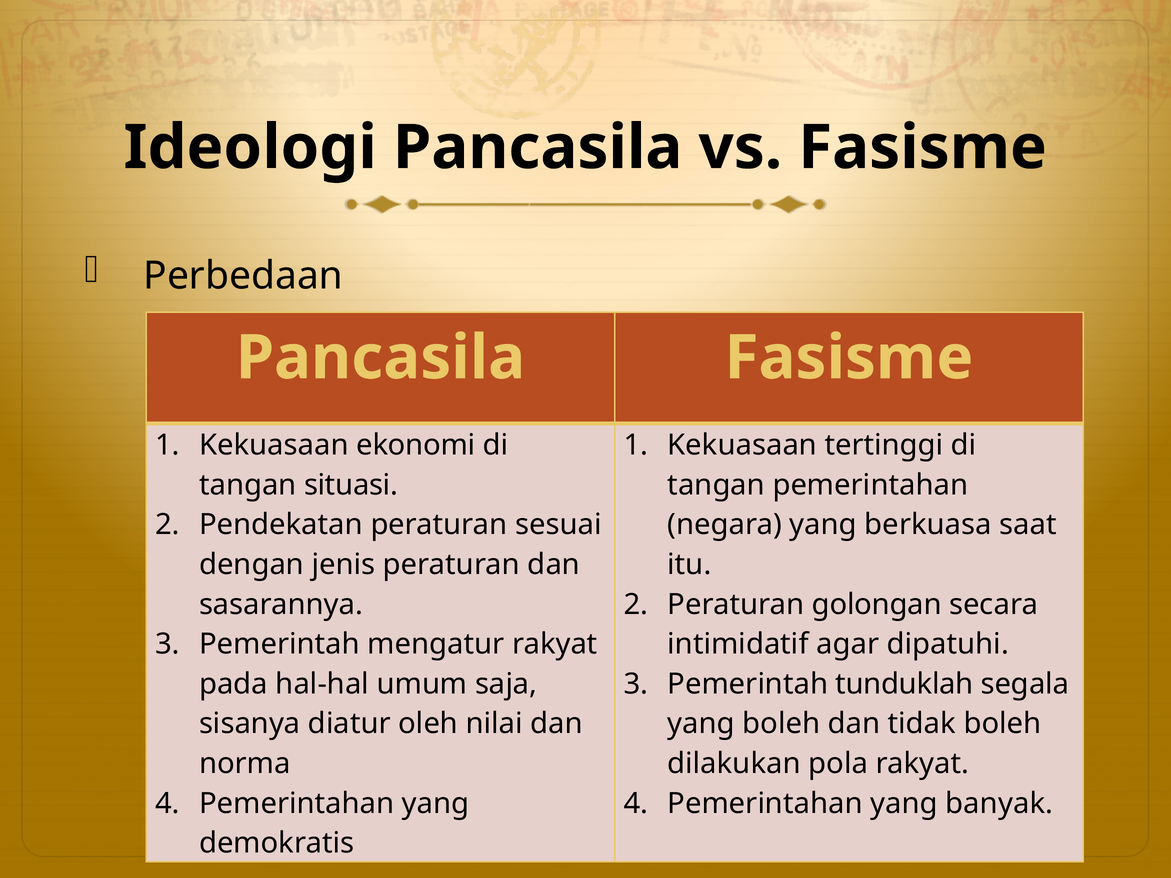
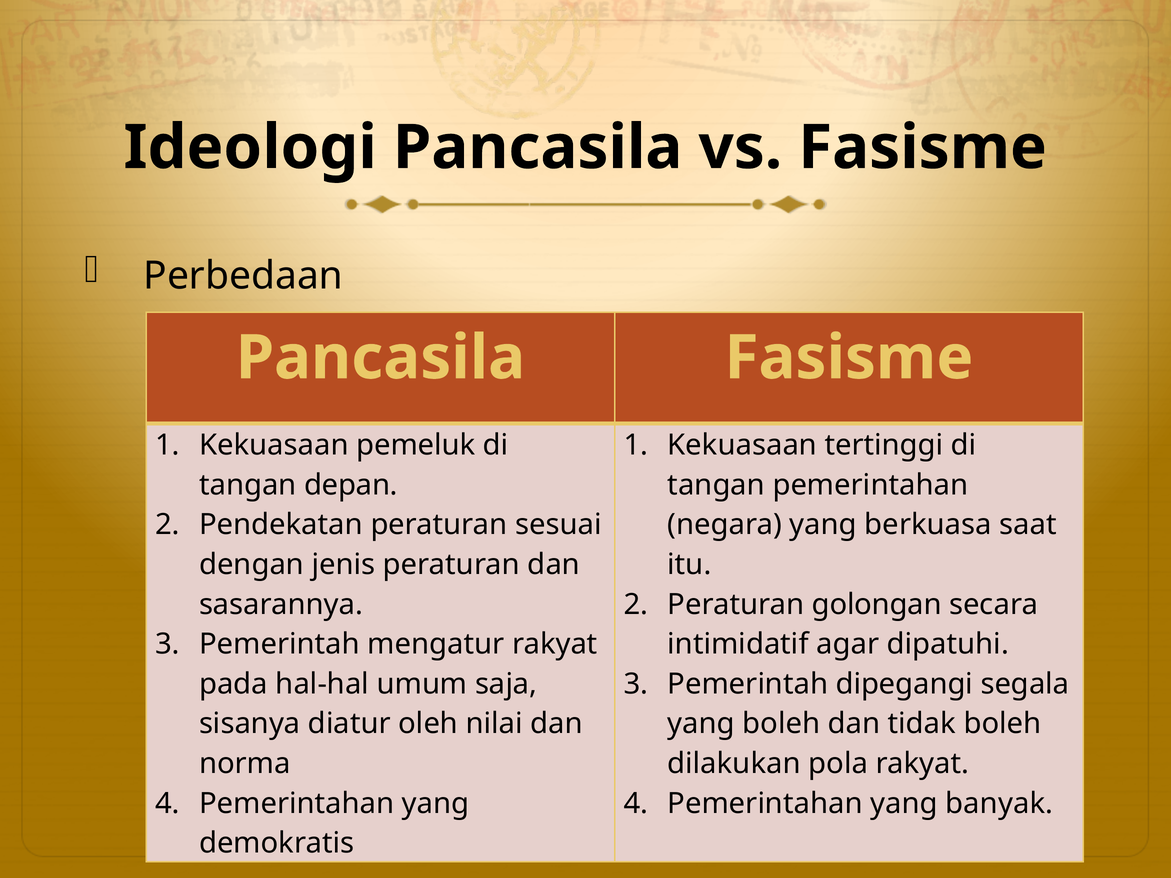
ekonomi: ekonomi -> pemeluk
situasi: situasi -> depan
tunduklah: tunduklah -> dipegangi
